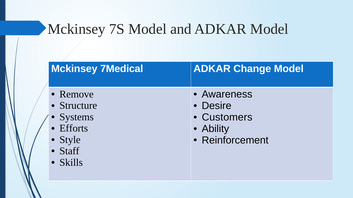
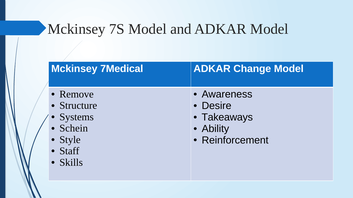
Customers: Customers -> Takeaways
Efforts: Efforts -> Schein
